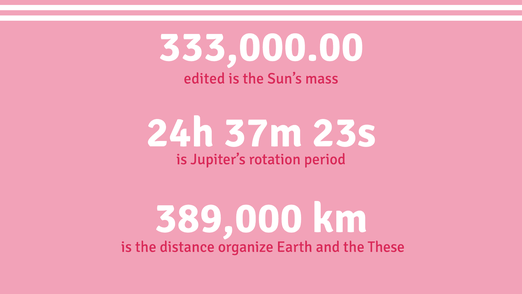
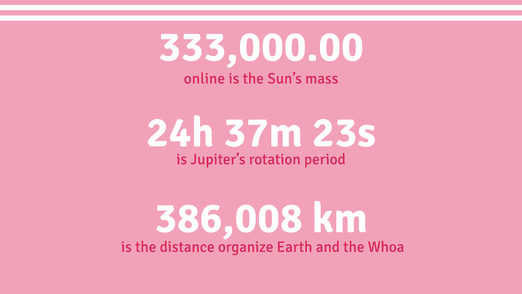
edited: edited -> online
389,000: 389,000 -> 386,008
These: These -> Whoa
